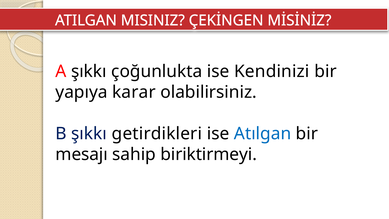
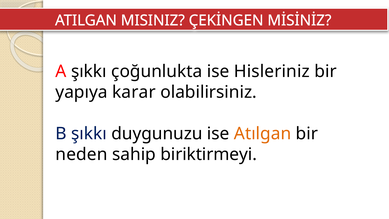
Kendinizi: Kendinizi -> Hisleriniz
getirdikleri: getirdikleri -> duygunuzu
Atılgan colour: blue -> orange
mesajı: mesajı -> neden
